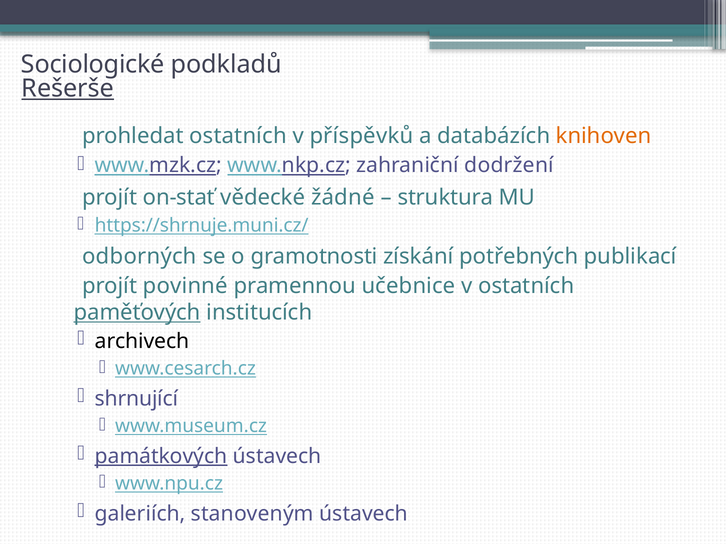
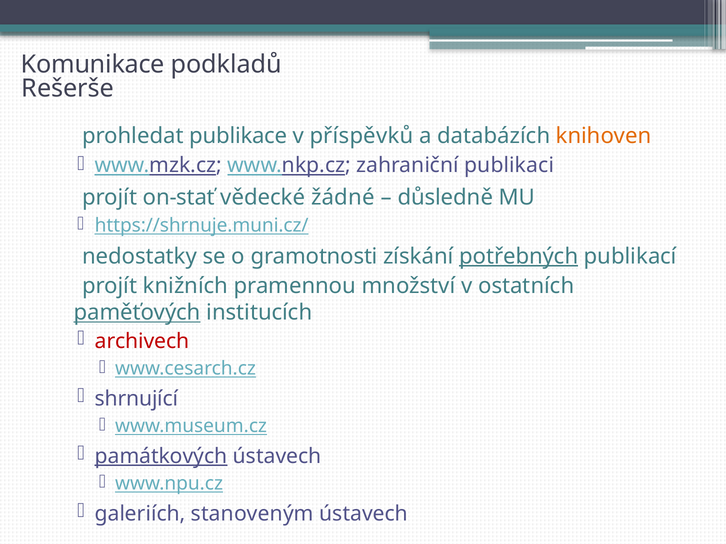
Sociologické: Sociologické -> Komunikace
Rešerše underline: present -> none
prohledat ostatních: ostatních -> publikace
dodržení: dodržení -> publikaci
struktura: struktura -> důsledně
odborných: odborných -> nedostatky
potřebných underline: none -> present
povinné: povinné -> knižních
učebnice: učebnice -> množství
archivech colour: black -> red
